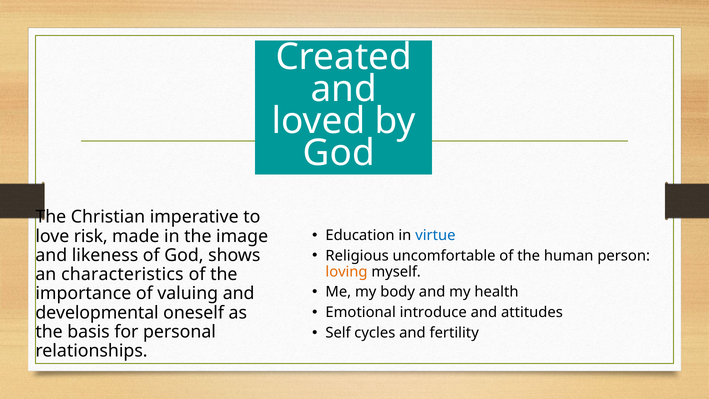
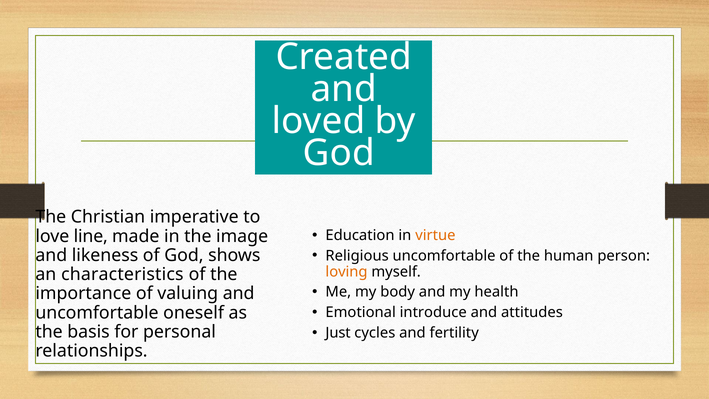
virtue colour: blue -> orange
risk: risk -> line
developmental at (97, 313): developmental -> uncomfortable
Self: Self -> Just
